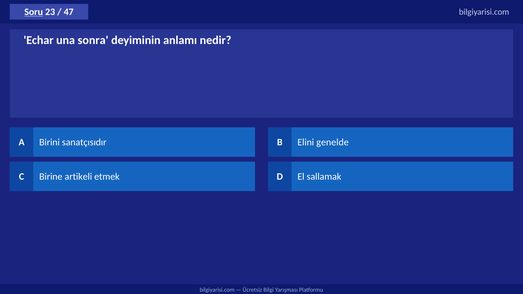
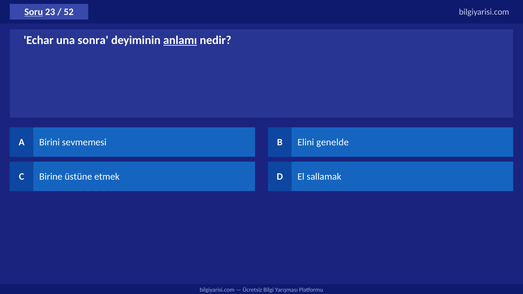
47: 47 -> 52
anlamı underline: none -> present
sanatçısıdır: sanatçısıdır -> sevmemesi
artikeli: artikeli -> üstüne
